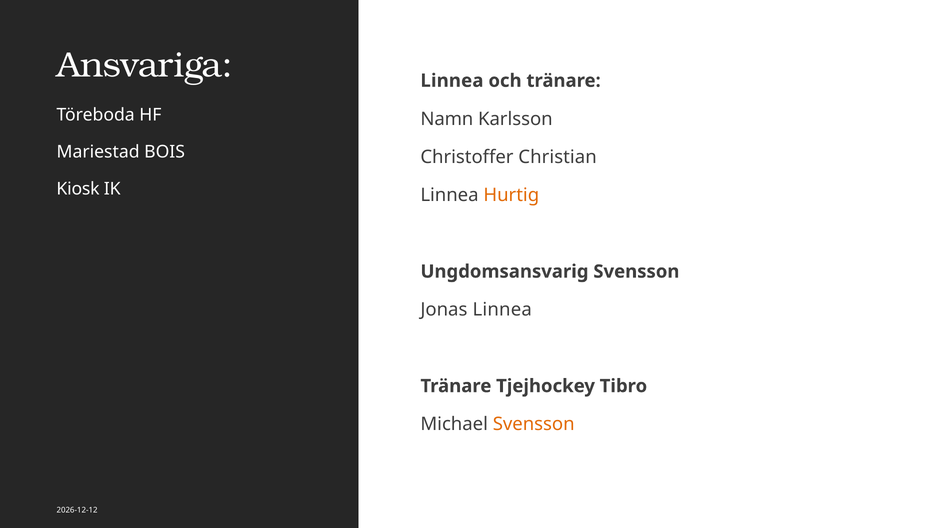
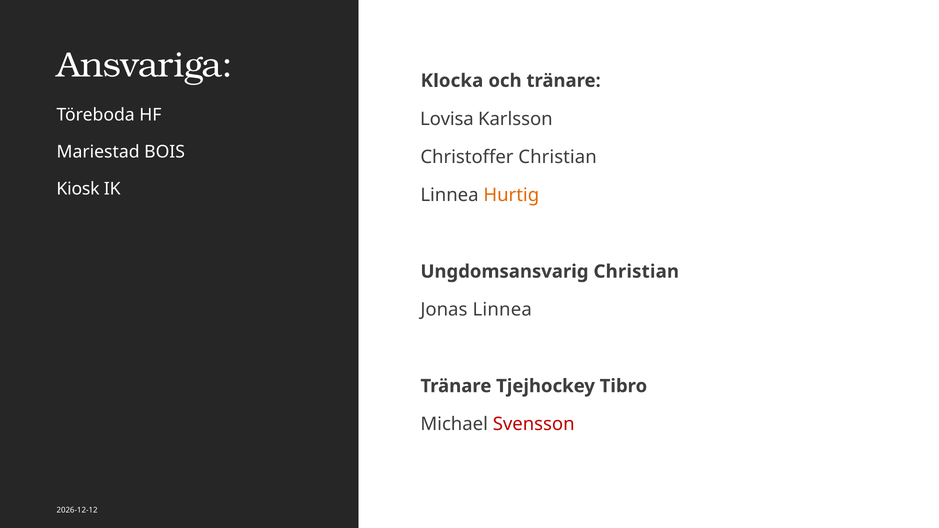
Linnea at (452, 81): Linnea -> Klocka
Namn: Namn -> Lovisa
Ungdomsansvarig Svensson: Svensson -> Christian
Svensson at (534, 424) colour: orange -> red
